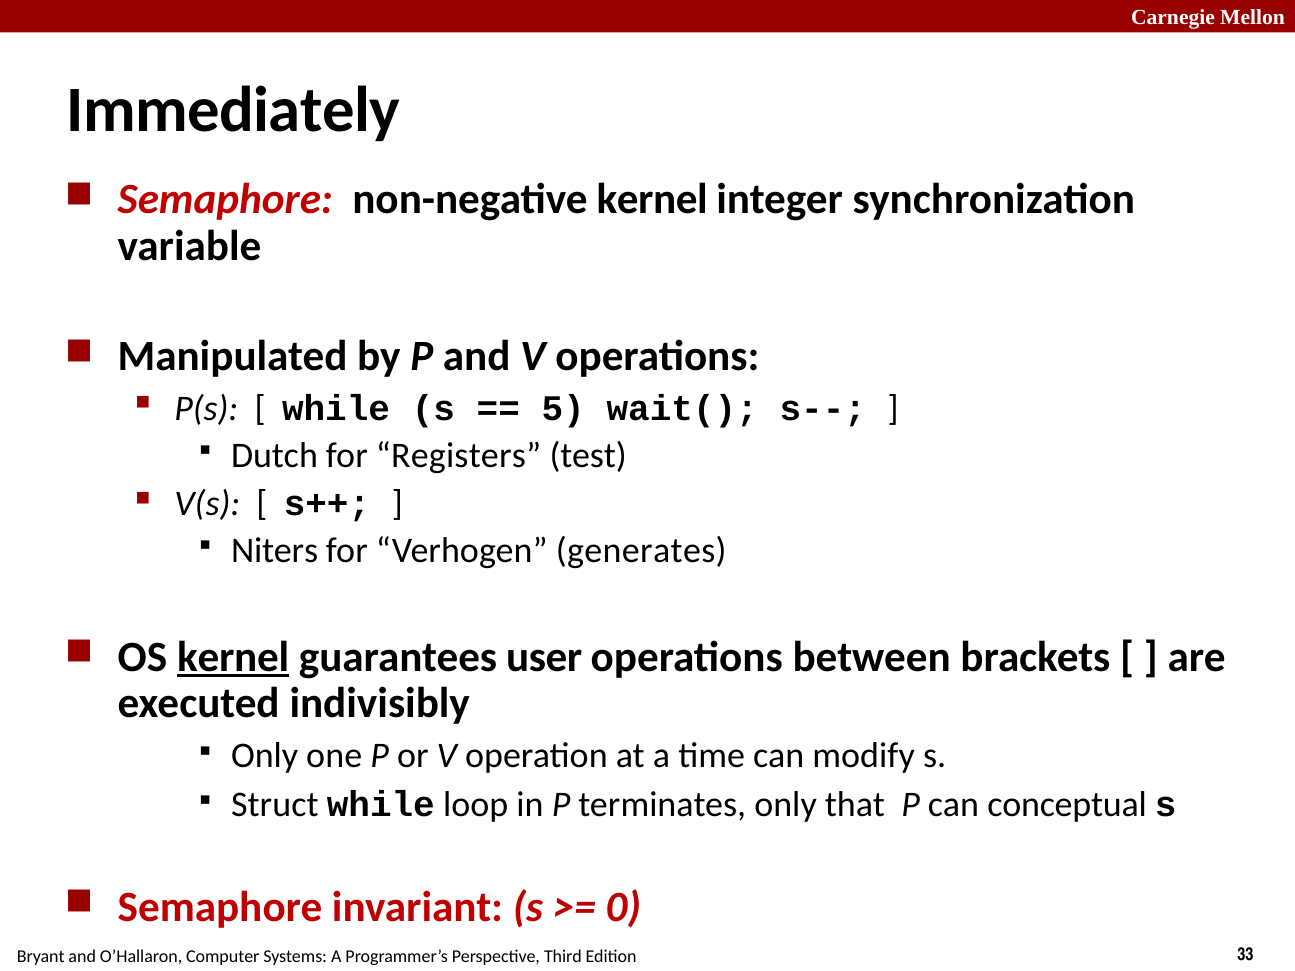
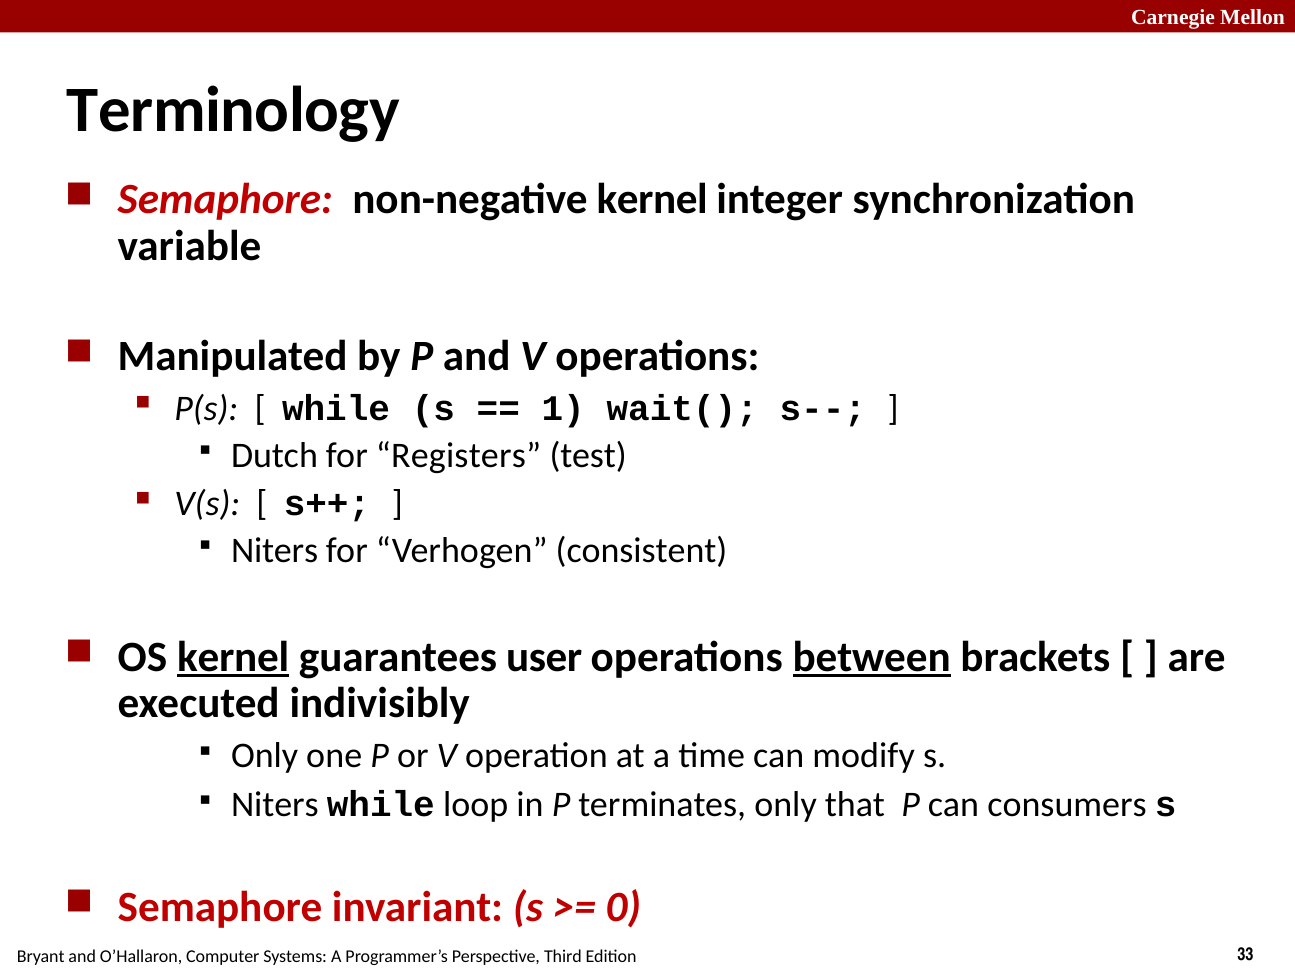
Immediately: Immediately -> Terminology
5: 5 -> 1
generates: generates -> consistent
between underline: none -> present
Struct at (275, 805): Struct -> Niters
conceptual: conceptual -> consumers
